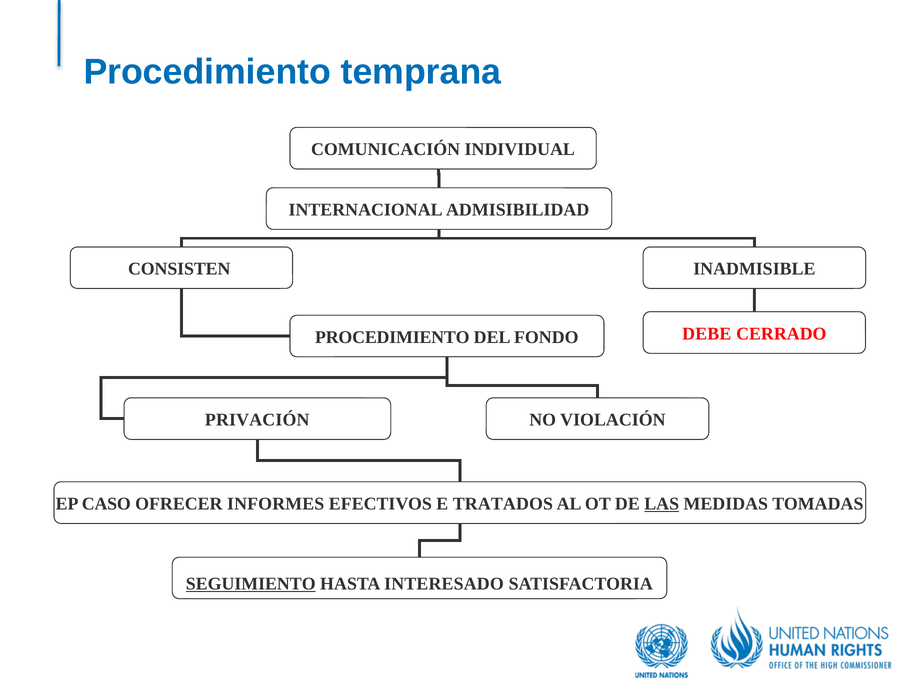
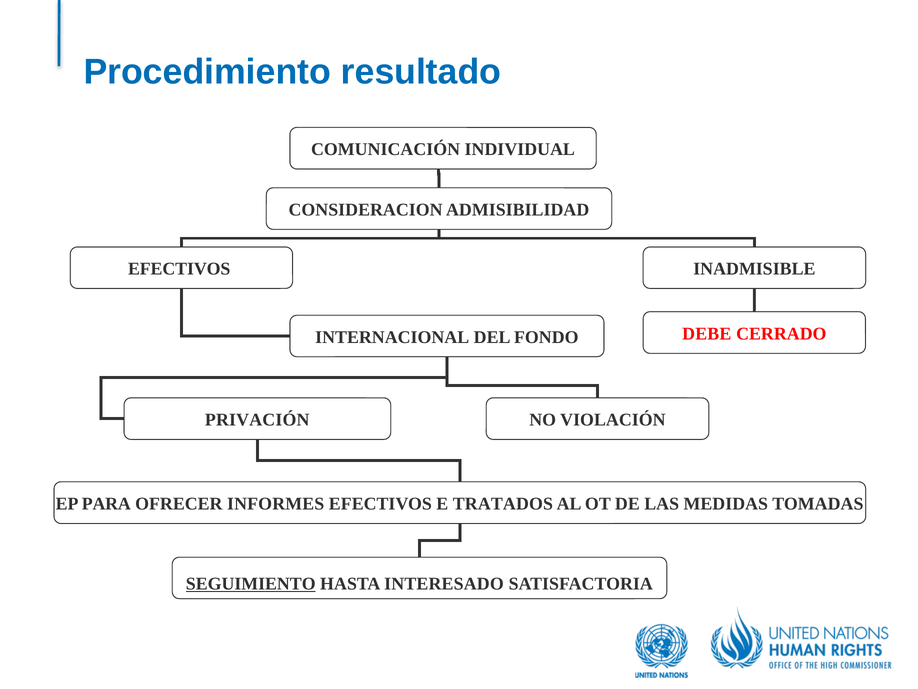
temprana: temprana -> resultado
INTERNACIONAL: INTERNACIONAL -> CONSIDERACION
CONSISTEN at (179, 269): CONSISTEN -> EFECTIVOS
PROCEDIMIENTO at (392, 337): PROCEDIMIENTO -> INTERNACIONAL
CASO: CASO -> PARA
LAS underline: present -> none
